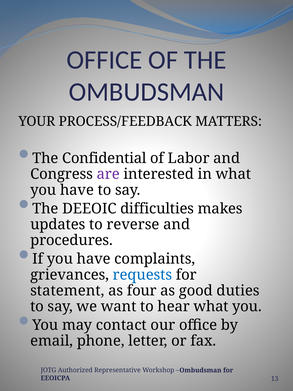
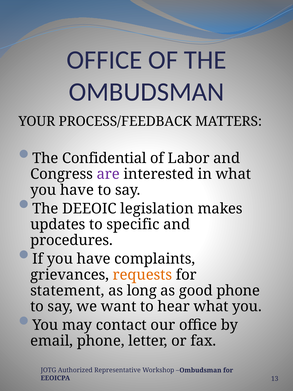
difficulties: difficulties -> legislation
reverse: reverse -> specific
requests colour: blue -> orange
four: four -> long
good duties: duties -> phone
